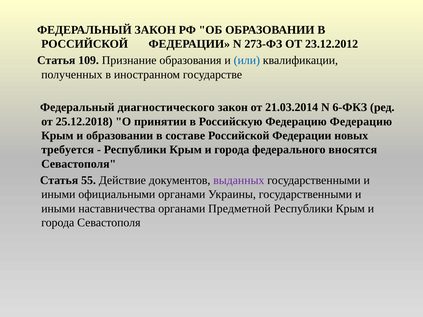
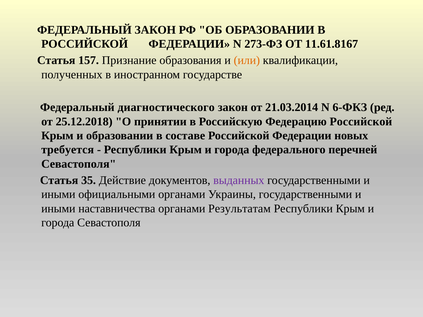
23.12.2012: 23.12.2012 -> 11.61.8167
109: 109 -> 157
или colour: blue -> orange
Федерацию Федерацию: Федерацию -> Российской
вносятся: вносятся -> перечней
55: 55 -> 35
Предметной: Предметной -> Результатам
